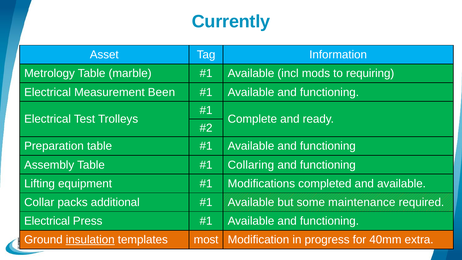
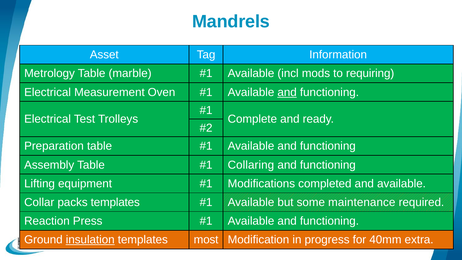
Currently: Currently -> Mandrels
Been: Been -> Oven
and at (287, 92) underline: none -> present
packs additional: additional -> templates
Electrical at (47, 221): Electrical -> Reaction
